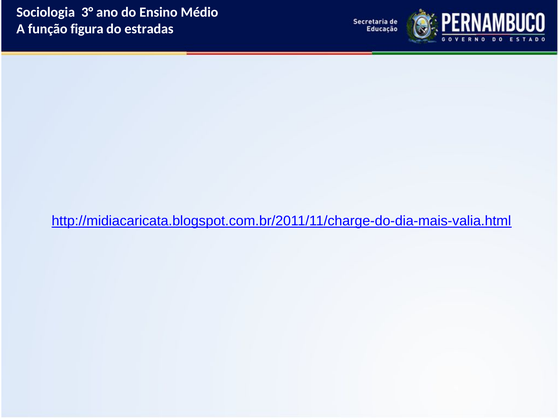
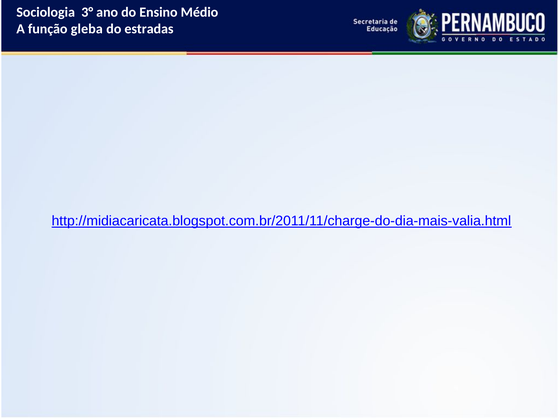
figura: figura -> gleba
